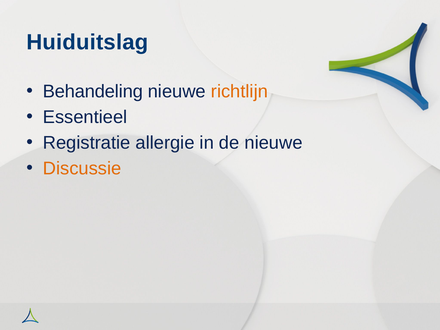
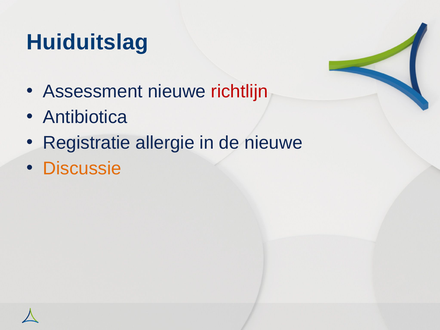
Behandeling: Behandeling -> Assessment
richtlijn colour: orange -> red
Essentieel: Essentieel -> Antibiotica
